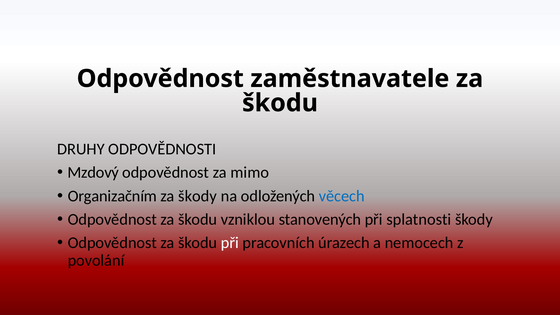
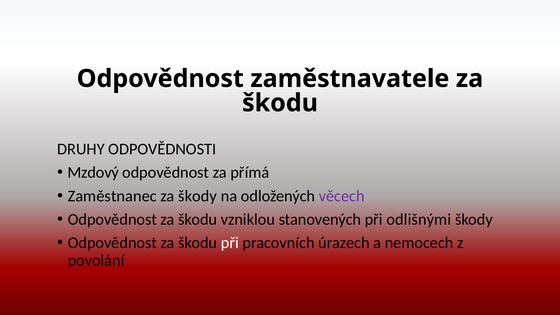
mimo: mimo -> přímá
Organizačním: Organizačním -> Zaměstnanec
věcech colour: blue -> purple
splatnosti: splatnosti -> odlišnými
